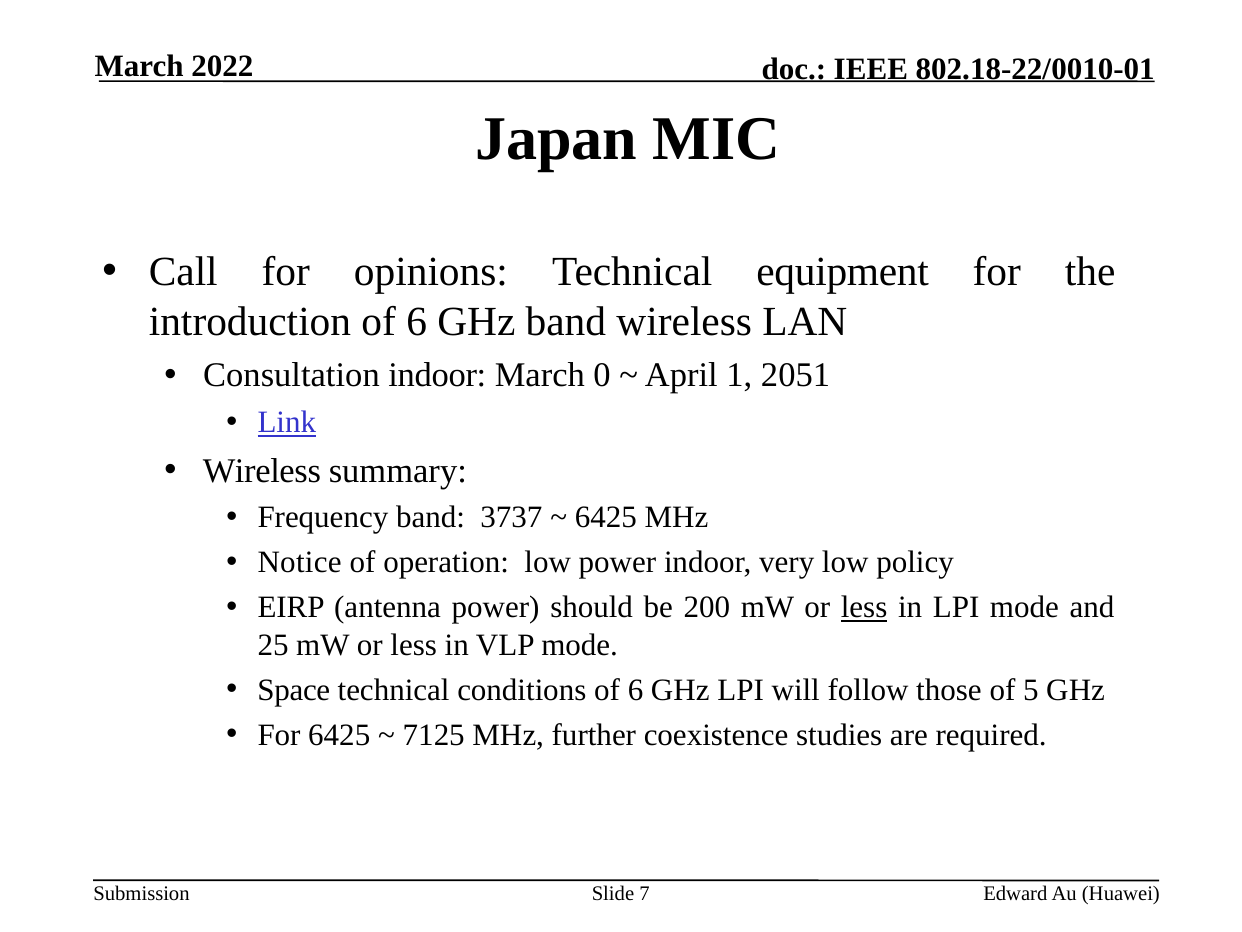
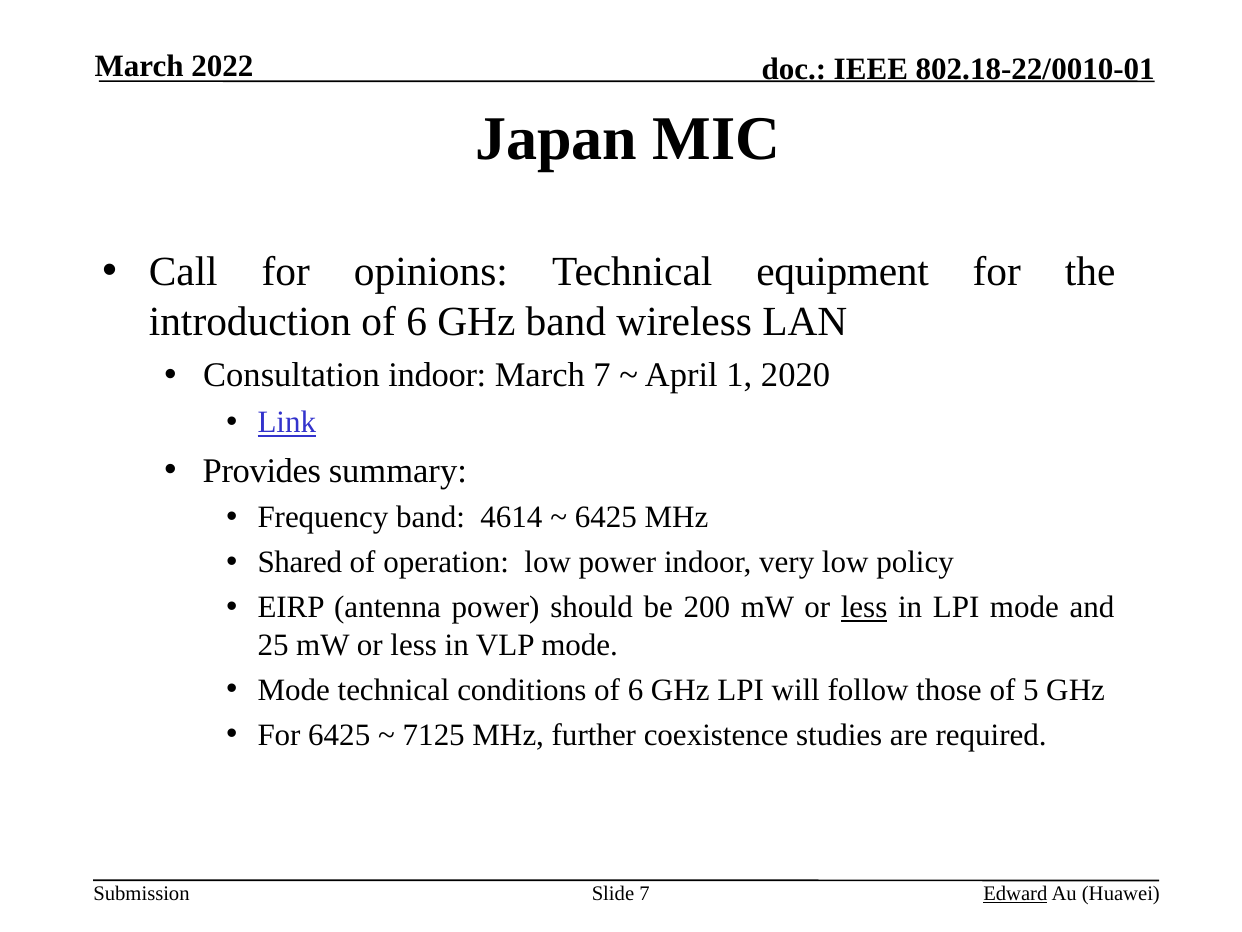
March 0: 0 -> 7
2051: 2051 -> 2020
Wireless at (262, 470): Wireless -> Provides
3737: 3737 -> 4614
Notice: Notice -> Shared
Space at (294, 690): Space -> Mode
Edward underline: none -> present
